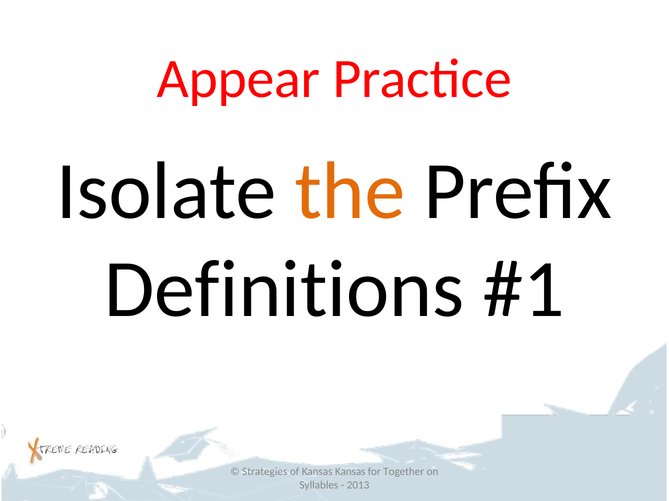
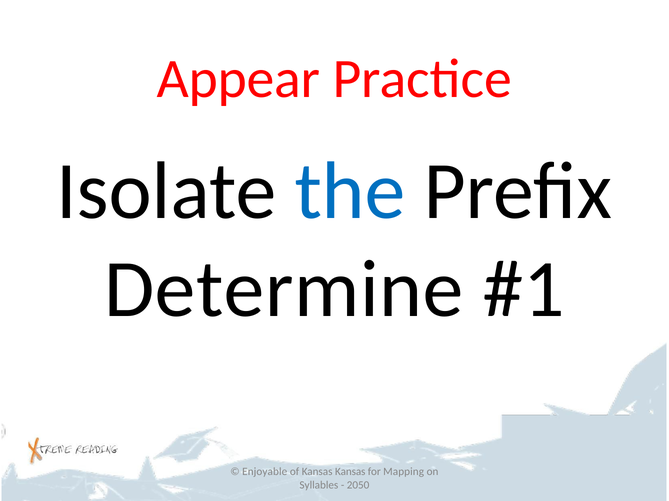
the colour: orange -> blue
Definitions: Definitions -> Determine
Strategies: Strategies -> Enjoyable
Together: Together -> Mapping
2013: 2013 -> 2050
